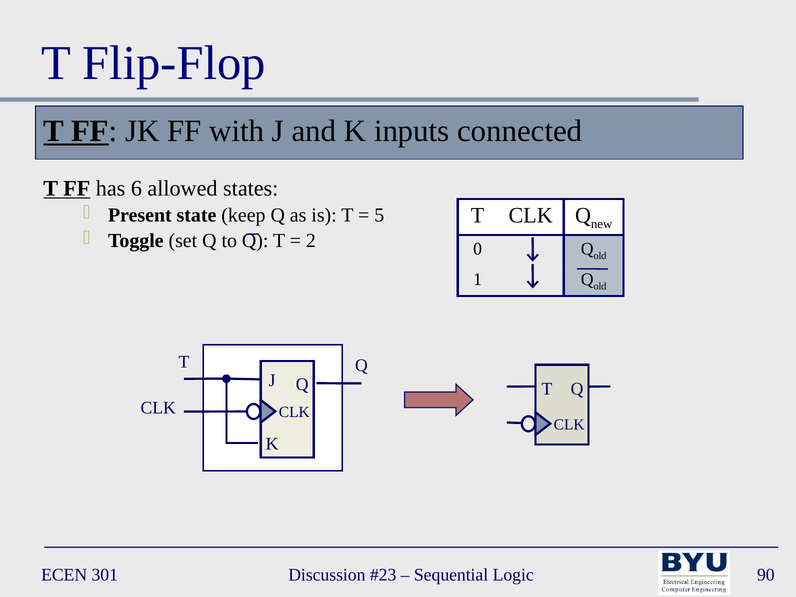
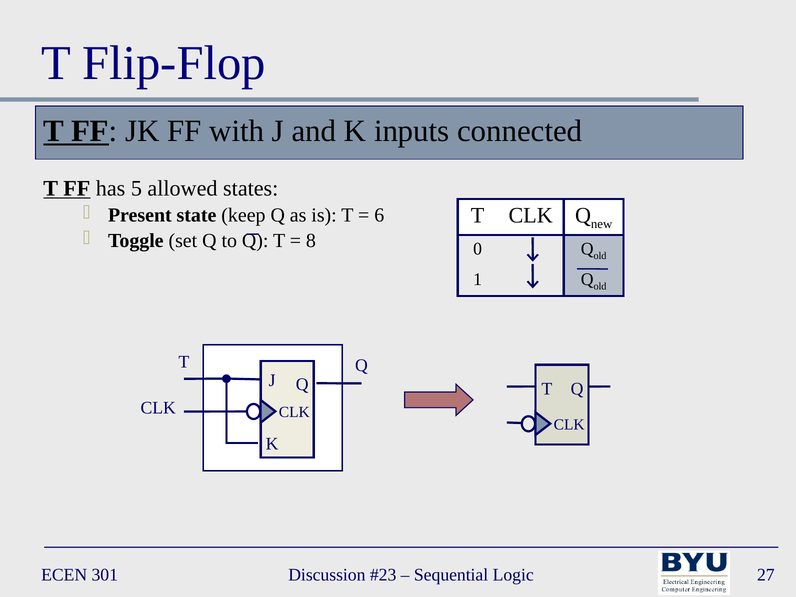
6: 6 -> 5
5: 5 -> 6
2: 2 -> 8
90: 90 -> 27
